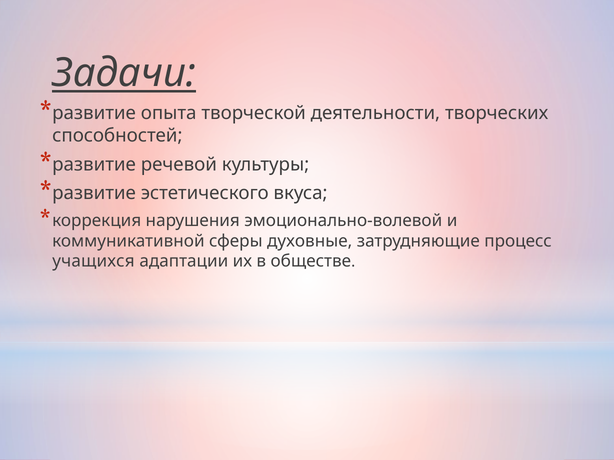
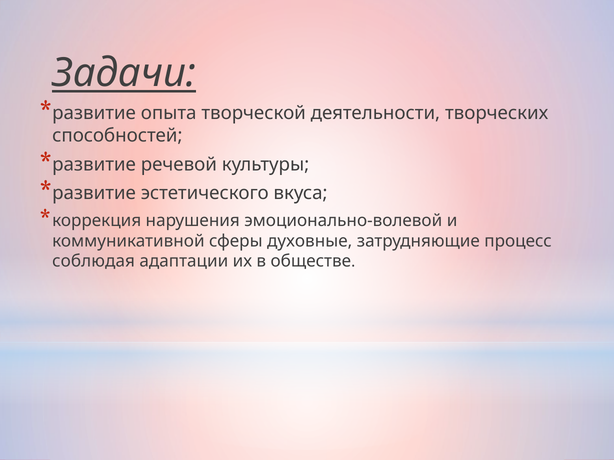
учащихся: учащихся -> соблюдая
